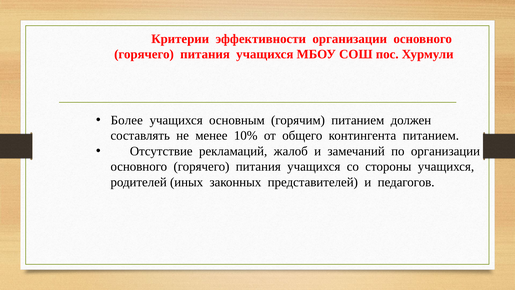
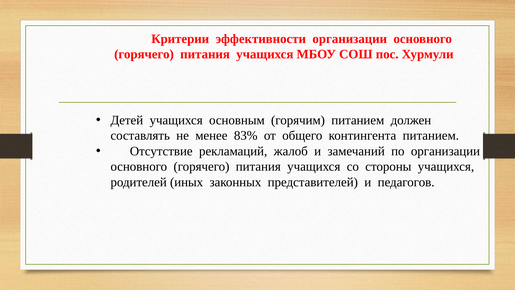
Более: Более -> Детей
10%: 10% -> 83%
